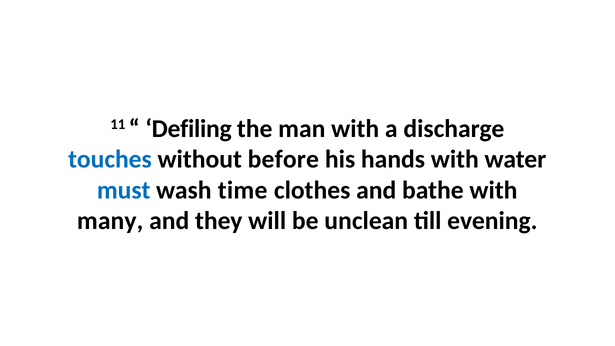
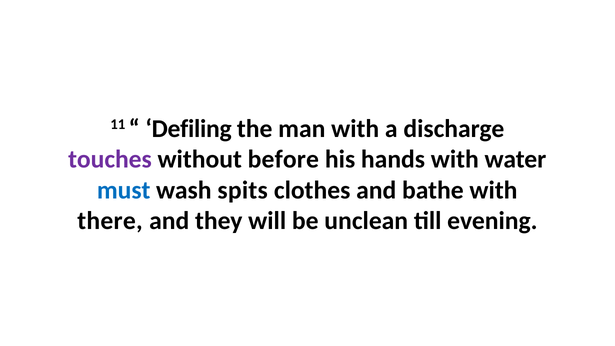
touches colour: blue -> purple
time: time -> spits
many: many -> there
